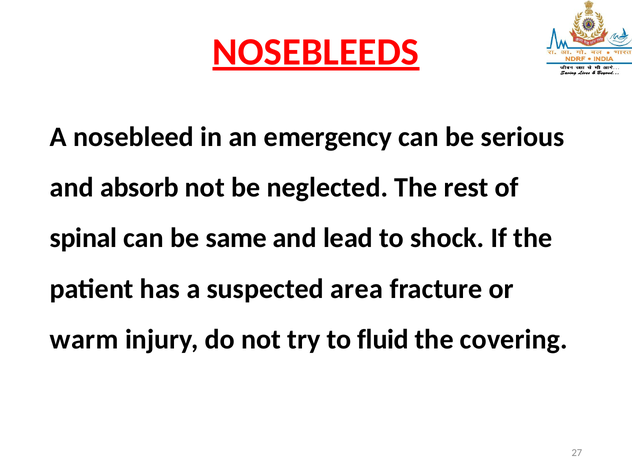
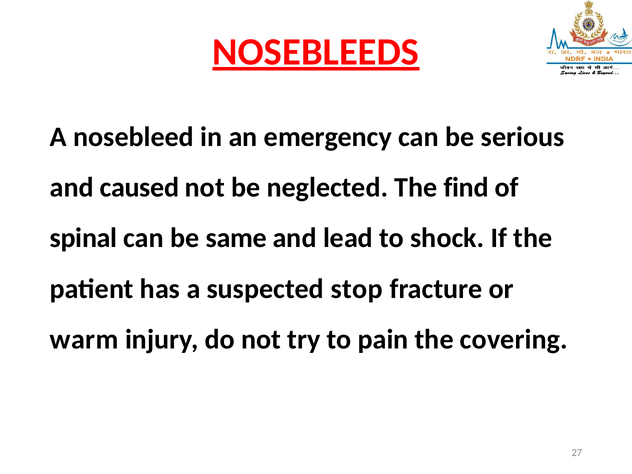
absorb: absorb -> caused
rest: rest -> find
area: area -> stop
fluid: fluid -> pain
